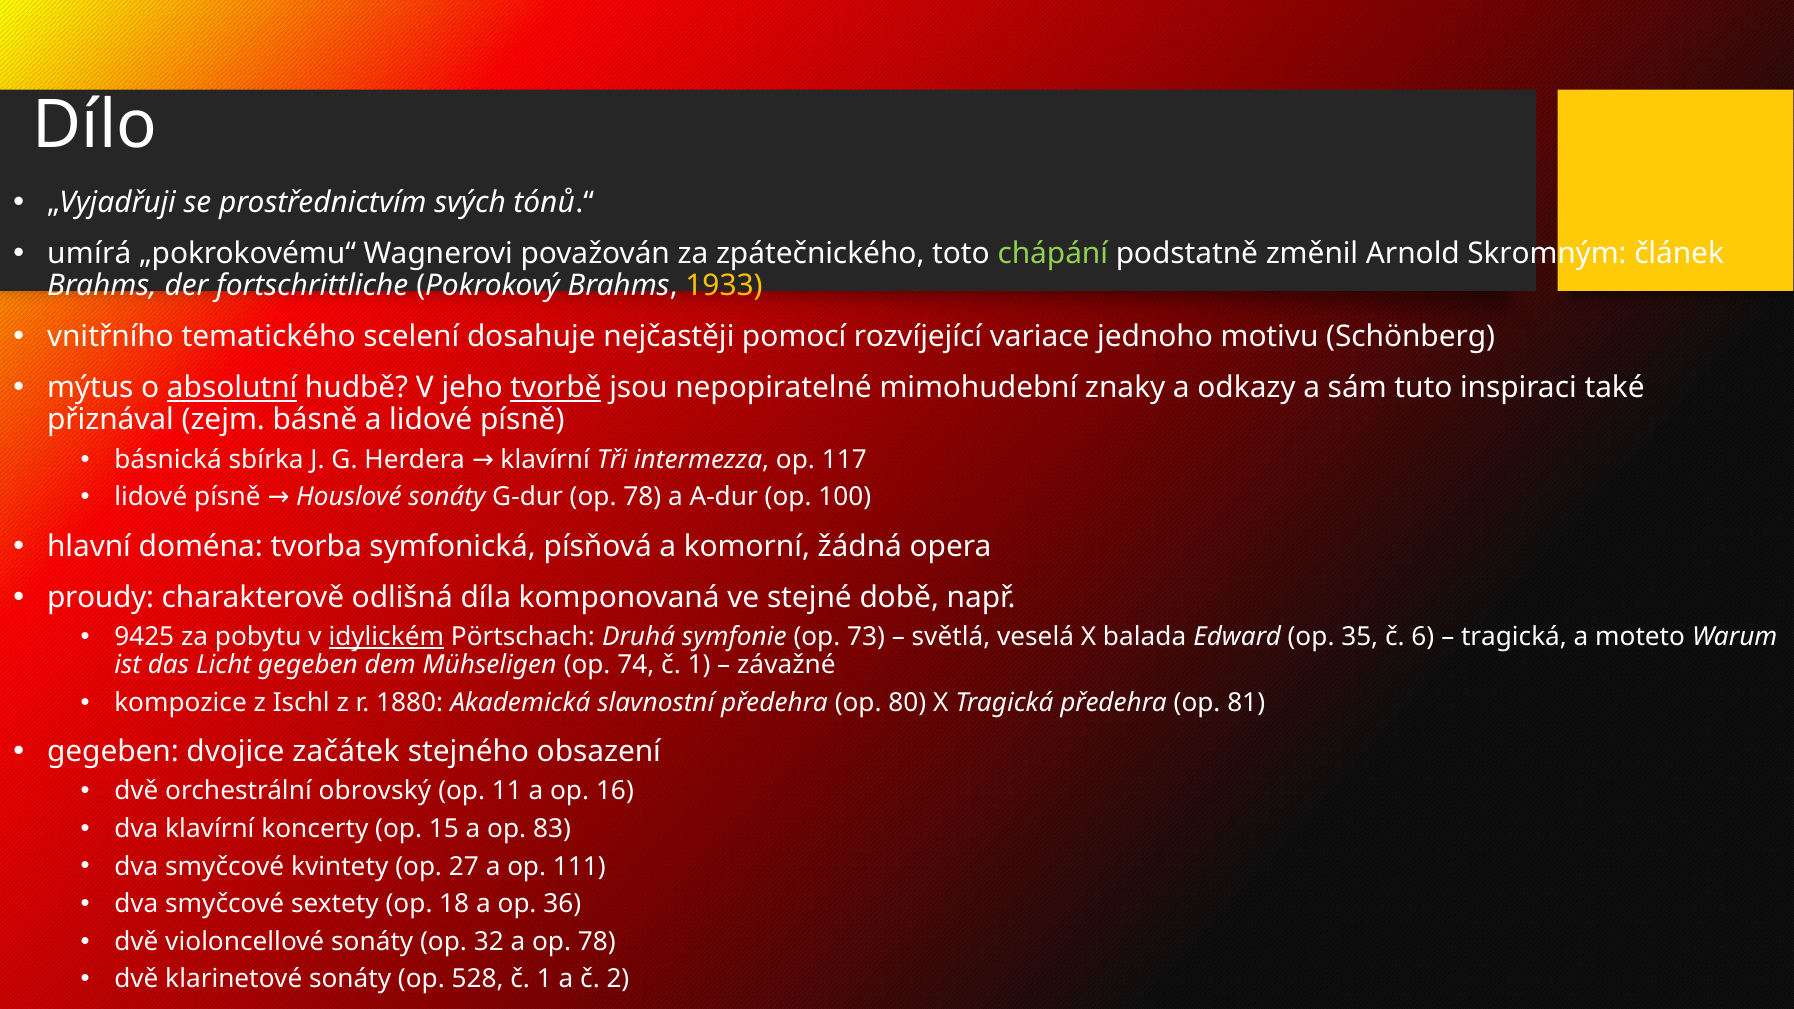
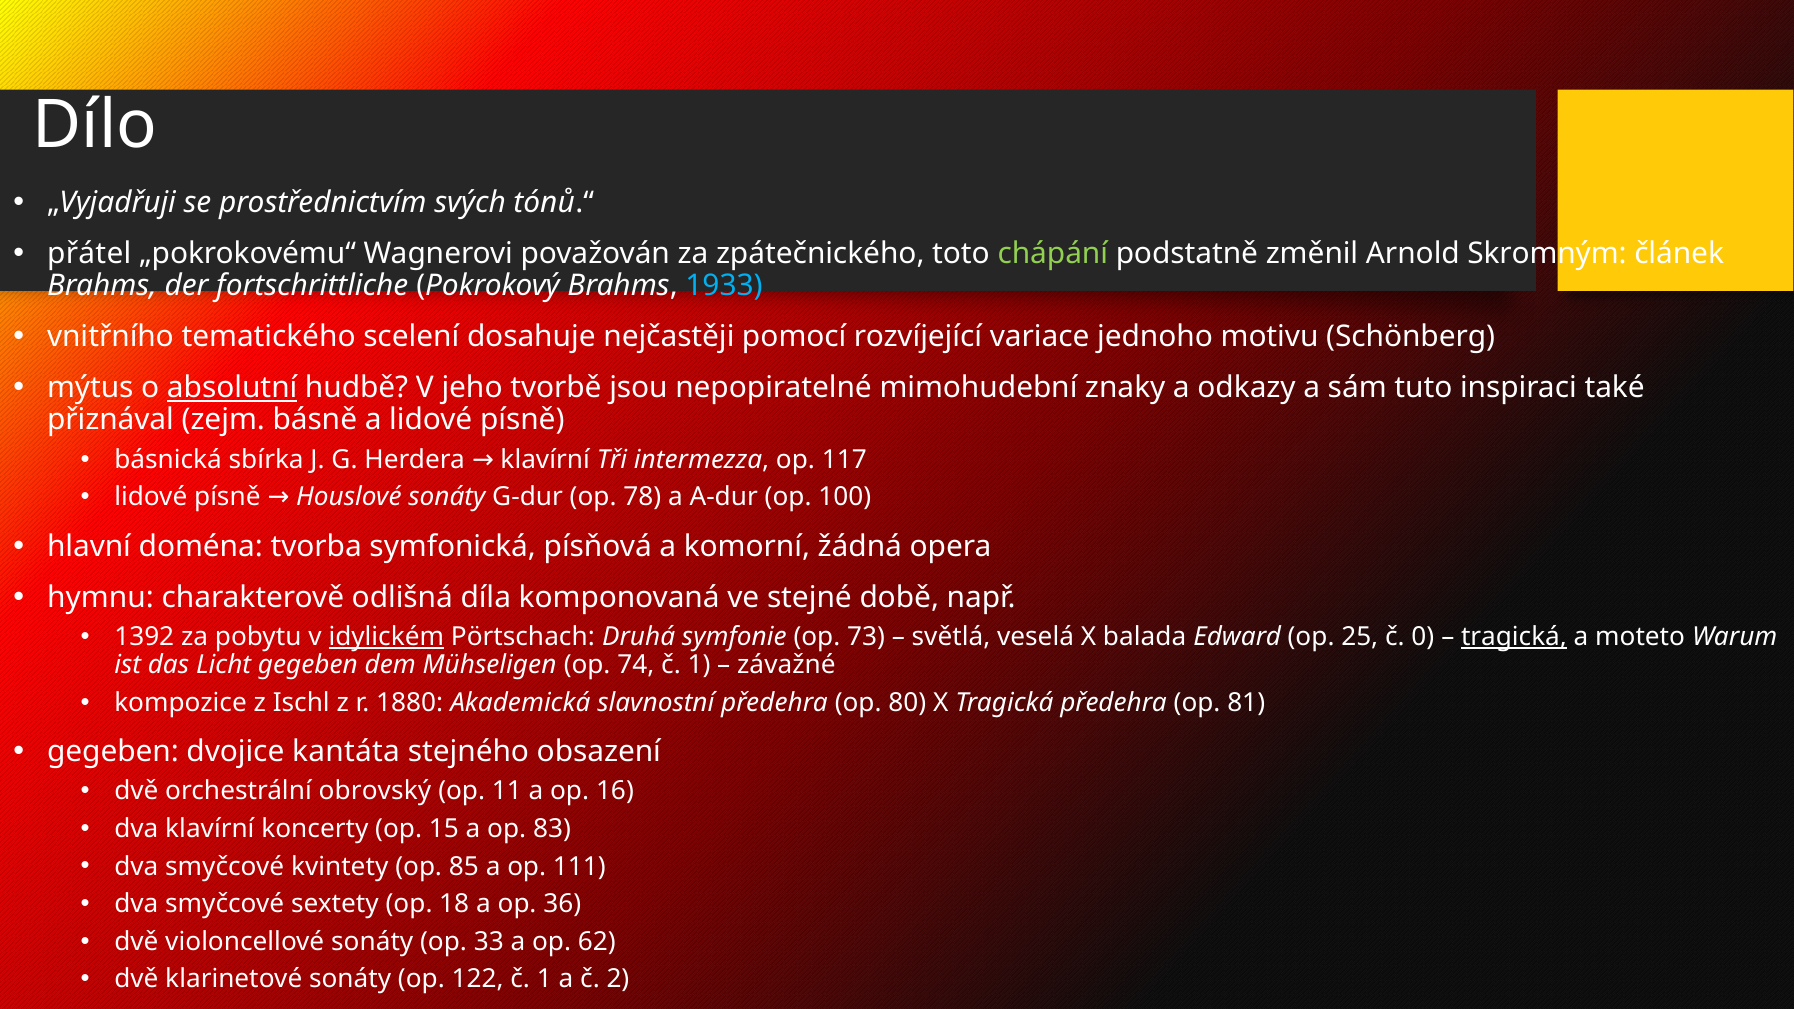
umírá: umírá -> přátel
1933 colour: yellow -> light blue
tvorbě underline: present -> none
proudy: proudy -> hymnu
9425: 9425 -> 1392
35: 35 -> 25
6: 6 -> 0
tragická at (1514, 637) underline: none -> present
začátek: začátek -> kantáta
27: 27 -> 85
32: 32 -> 33
a op 78: 78 -> 62
528: 528 -> 122
